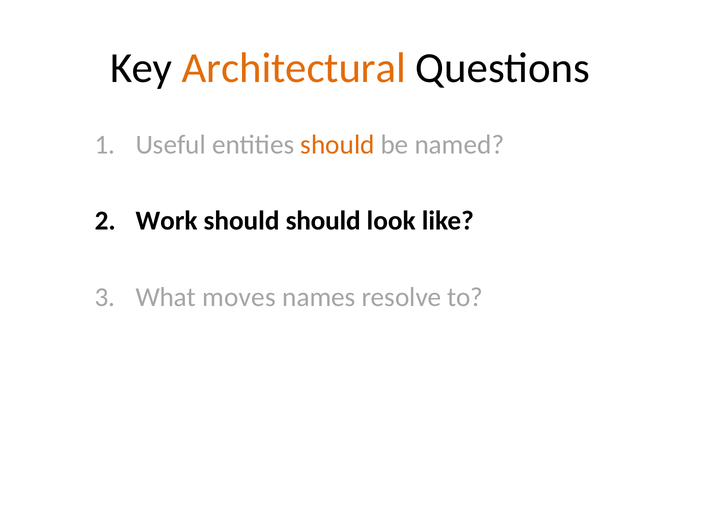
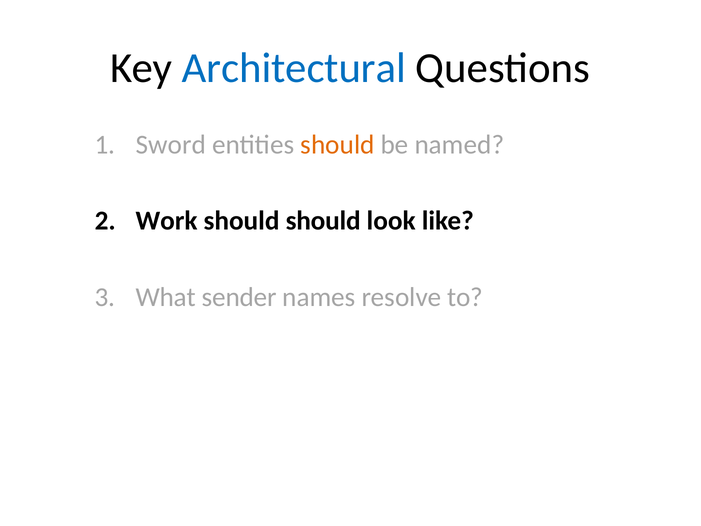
Architectural colour: orange -> blue
Useful: Useful -> Sword
moves: moves -> sender
